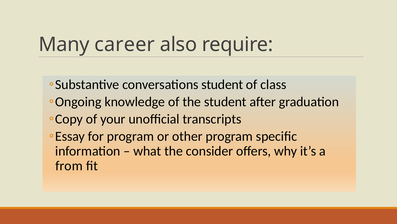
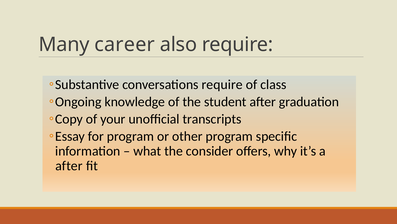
conversations student: student -> require
from at (69, 165): from -> after
